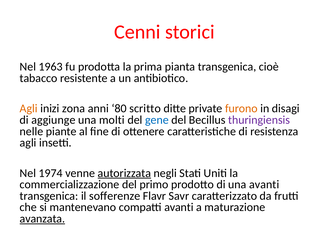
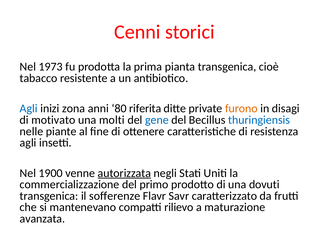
1963: 1963 -> 1973
Agli at (29, 108) colour: orange -> blue
scritto: scritto -> riferita
aggiunge: aggiunge -> motivato
thuringiensis colour: purple -> blue
1974: 1974 -> 1900
una avanti: avanti -> dovuti
compatti avanti: avanti -> rilievo
avanzata underline: present -> none
